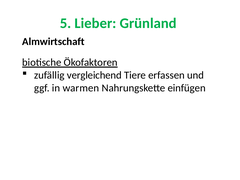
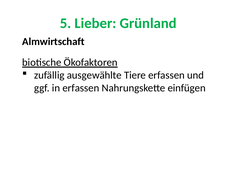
vergleichend: vergleichend -> ausgewählte
in warmen: warmen -> erfassen
